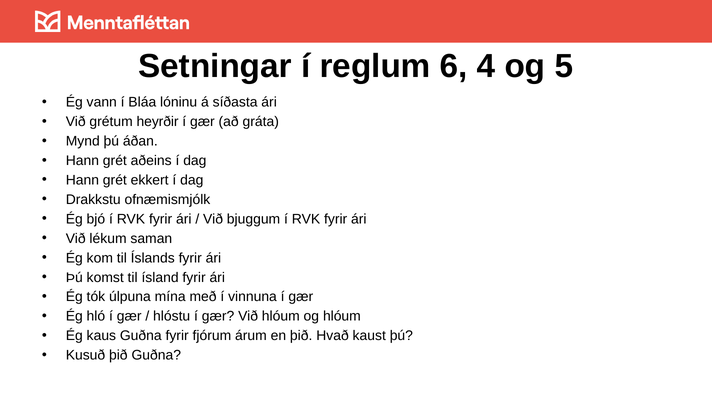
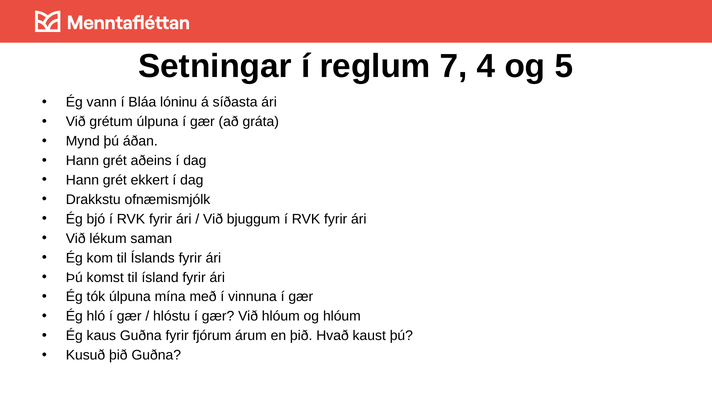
6: 6 -> 7
grétum heyrðir: heyrðir -> úlpuna
